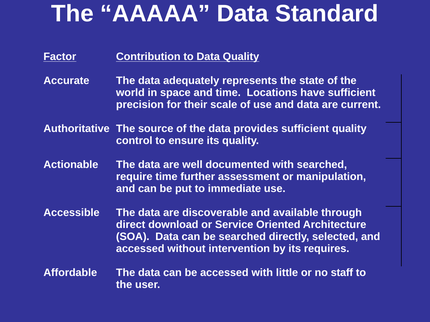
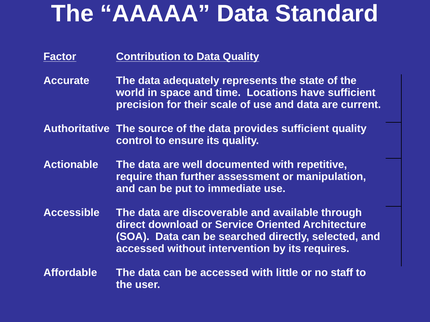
with searched: searched -> repetitive
require time: time -> than
